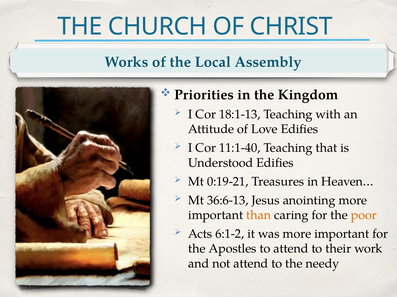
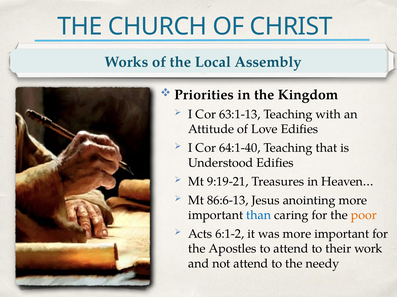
18:1-13: 18:1-13 -> 63:1-13
11:1-40: 11:1-40 -> 64:1-40
0:19-21: 0:19-21 -> 9:19-21
36:6-13: 36:6-13 -> 86:6-13
than colour: orange -> blue
